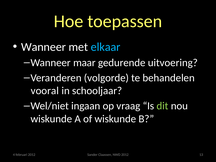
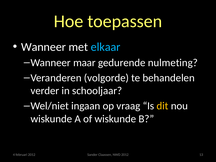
uitvoering: uitvoering -> nulmeting
vooral: vooral -> verder
dit colour: light green -> yellow
